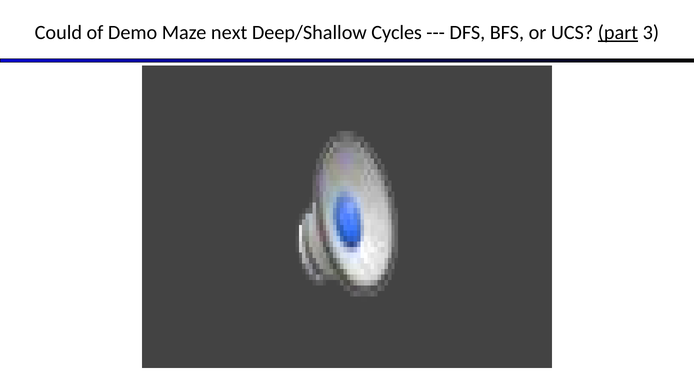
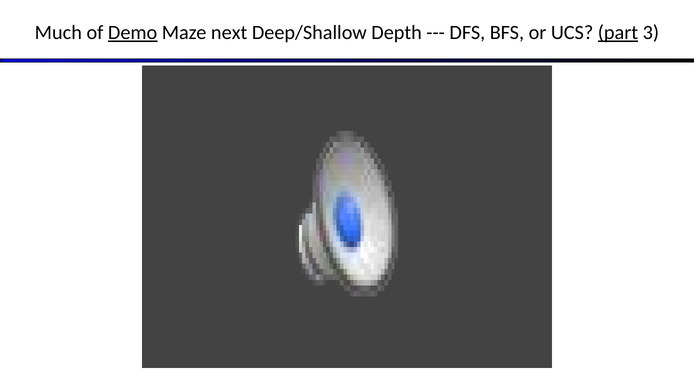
Could: Could -> Much
Demo underline: none -> present
Cycles: Cycles -> Depth
